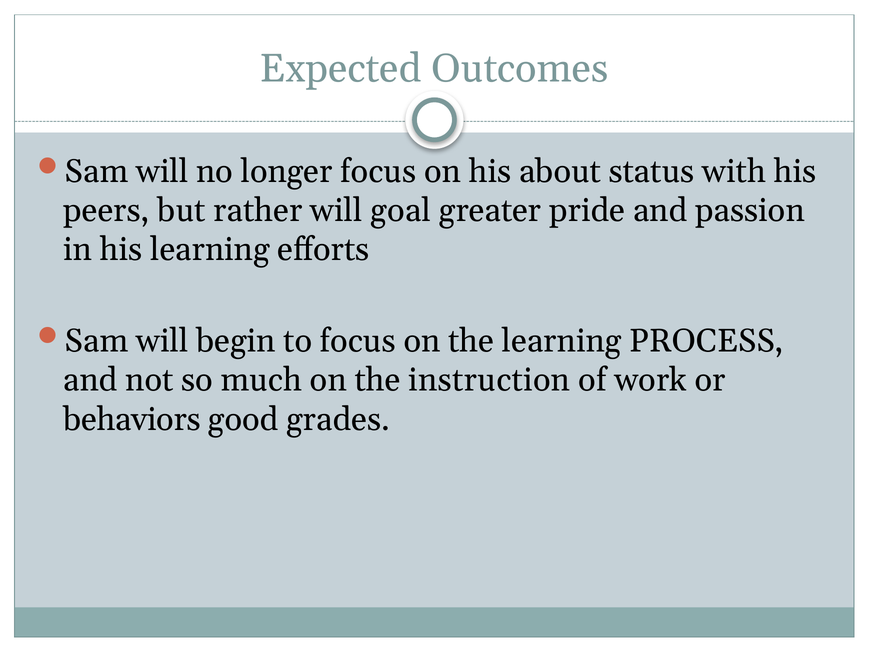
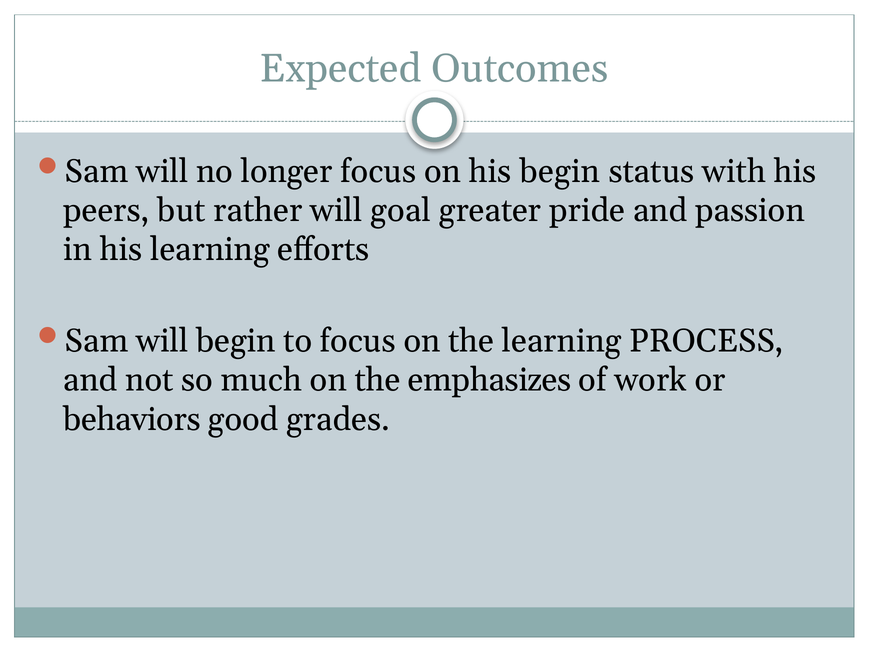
his about: about -> begin
instruction: instruction -> emphasizes
